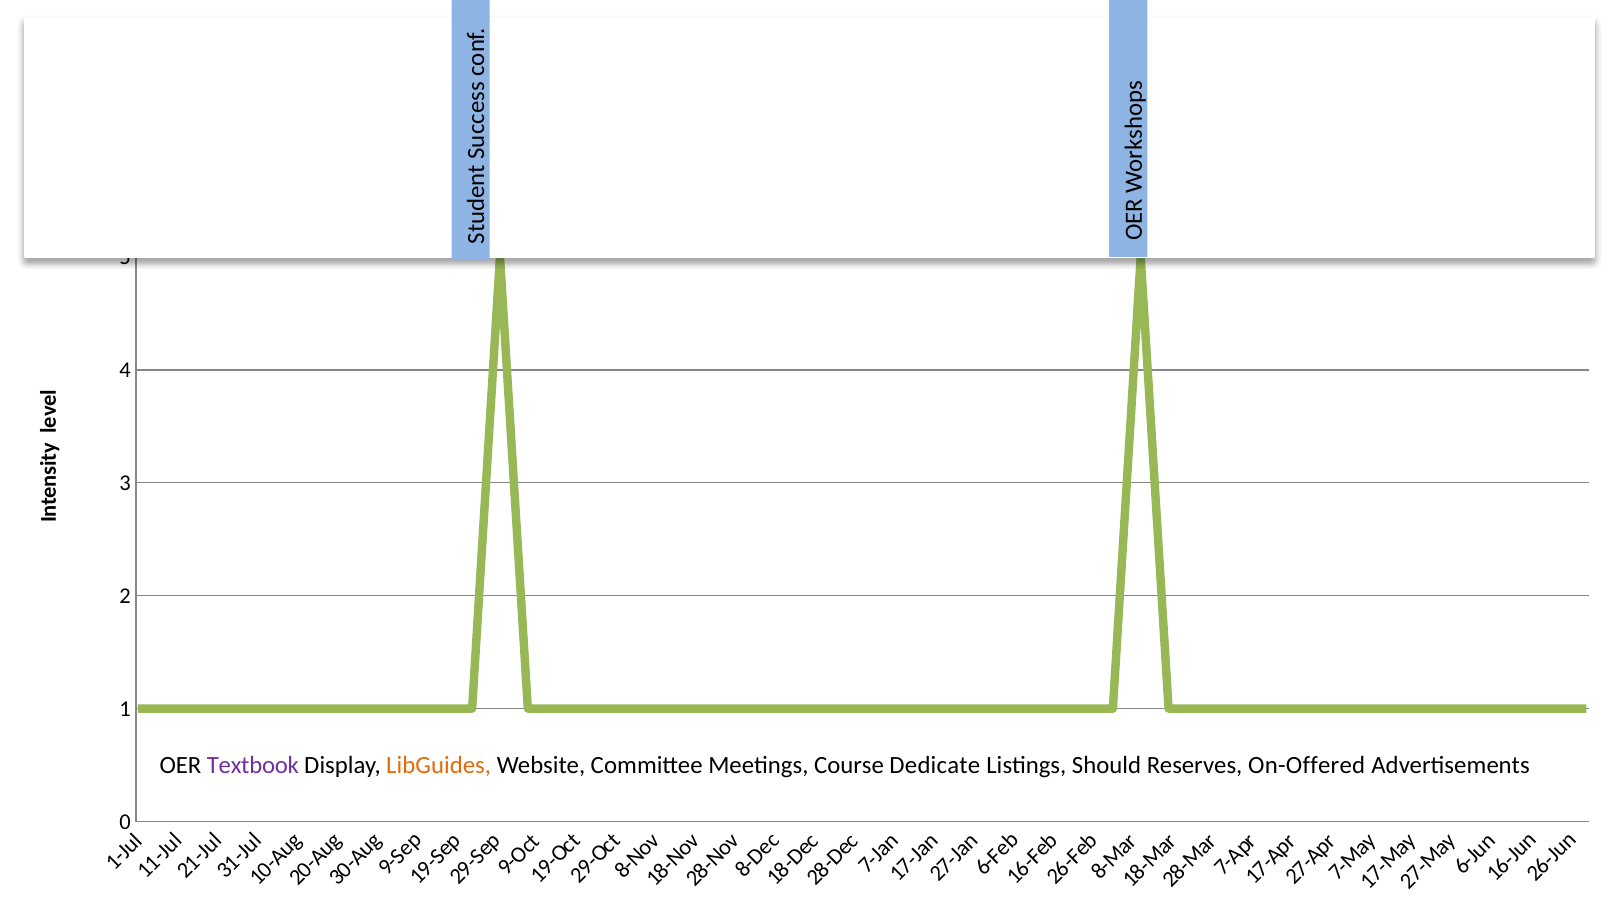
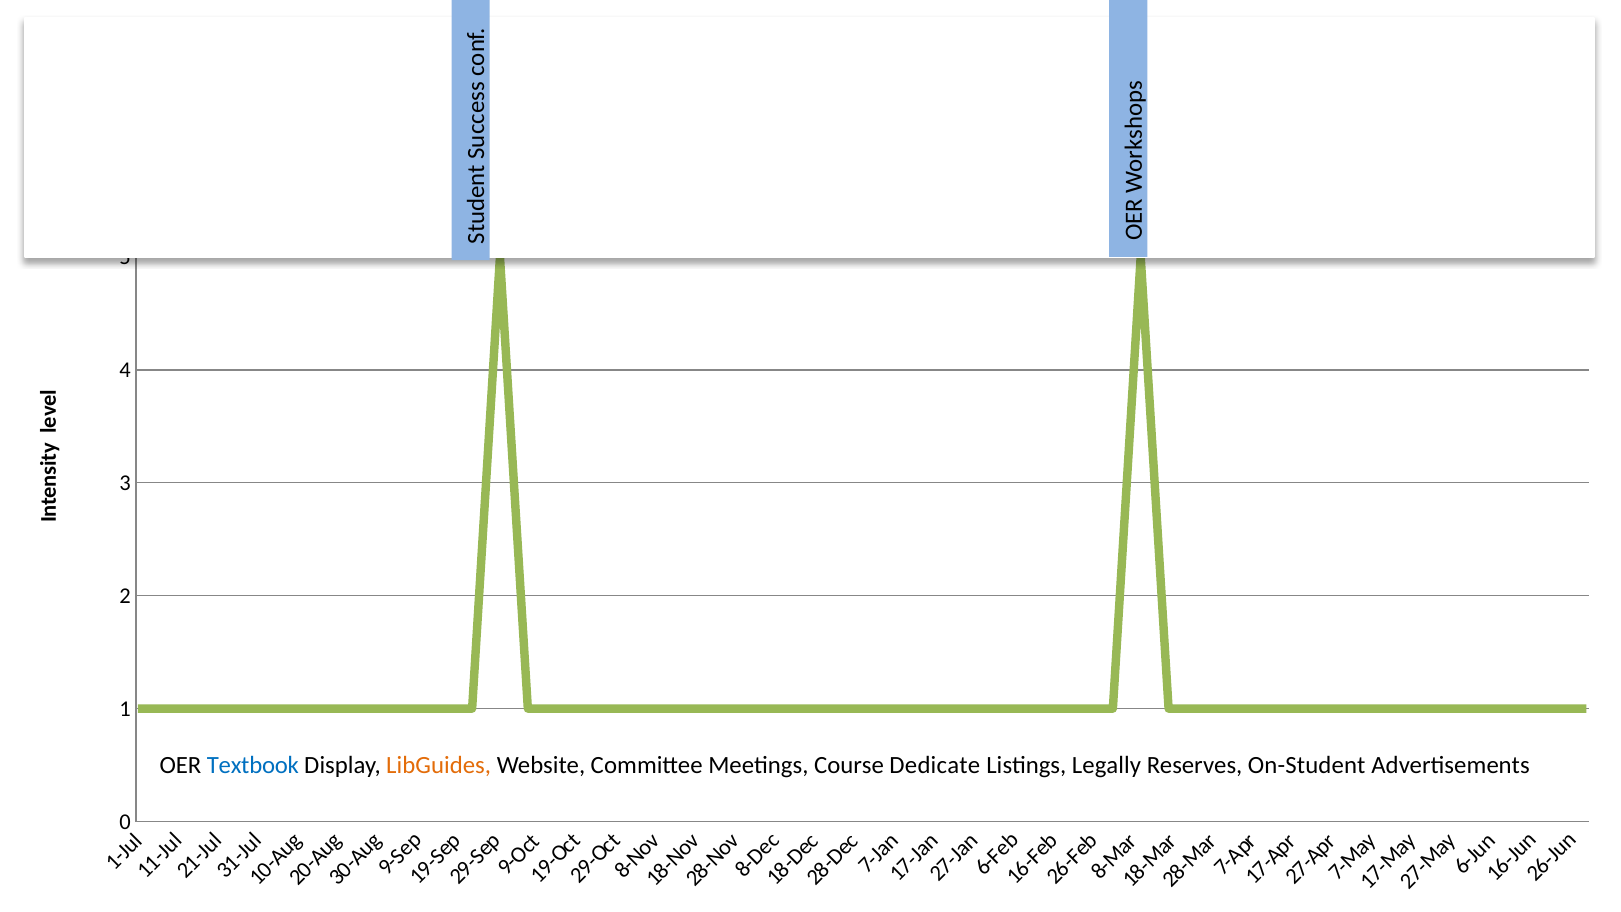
Textbook colour: purple -> blue
Should: Should -> Legally
On-Offered: On-Offered -> On-Student
